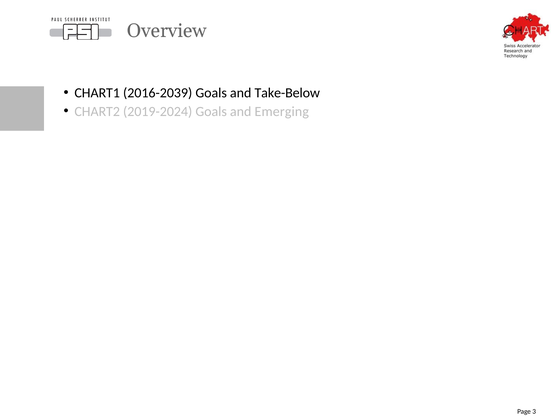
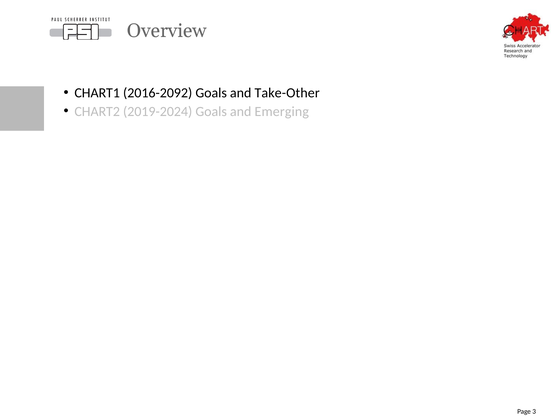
2016-2039: 2016-2039 -> 2016-2092
Take-Below: Take-Below -> Take-Other
